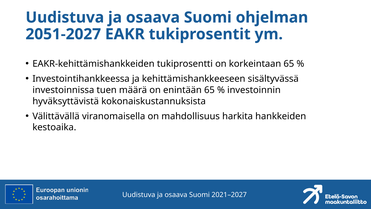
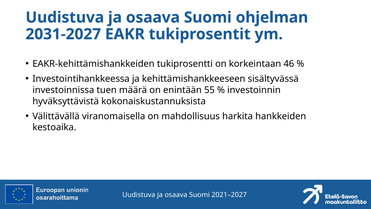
2051-2027: 2051-2027 -> 2031-2027
korkeintaan 65: 65 -> 46
enintään 65: 65 -> 55
